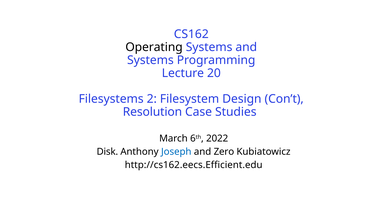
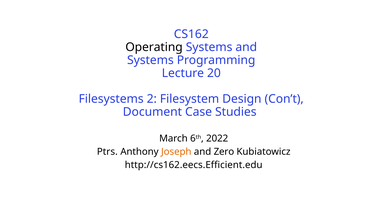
Resolution: Resolution -> Document
Disk: Disk -> Ptrs
Joseph colour: blue -> orange
